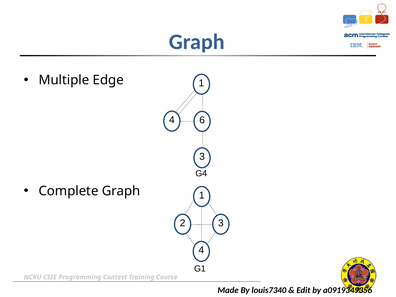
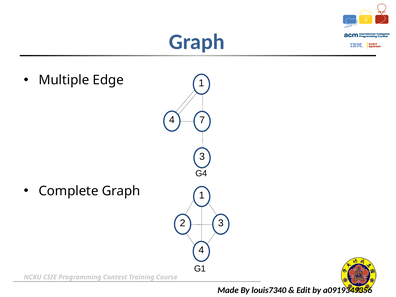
6: 6 -> 7
